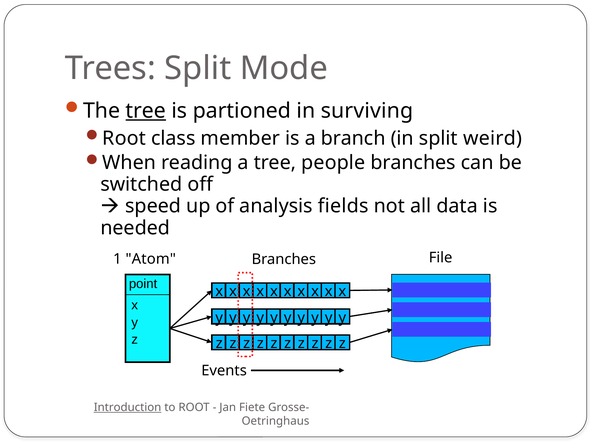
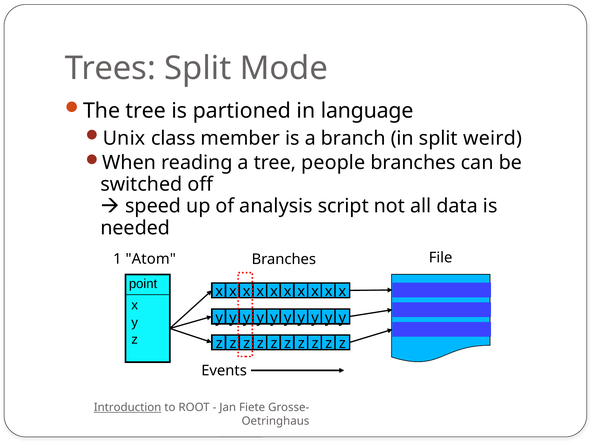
tree at (146, 111) underline: present -> none
surviving: surviving -> language
Root at (124, 138): Root -> Unix
fields: fields -> script
